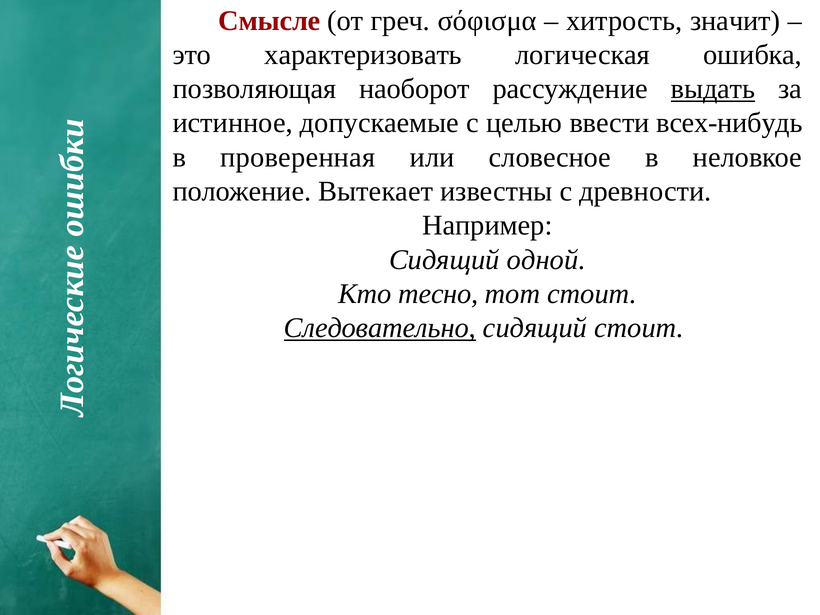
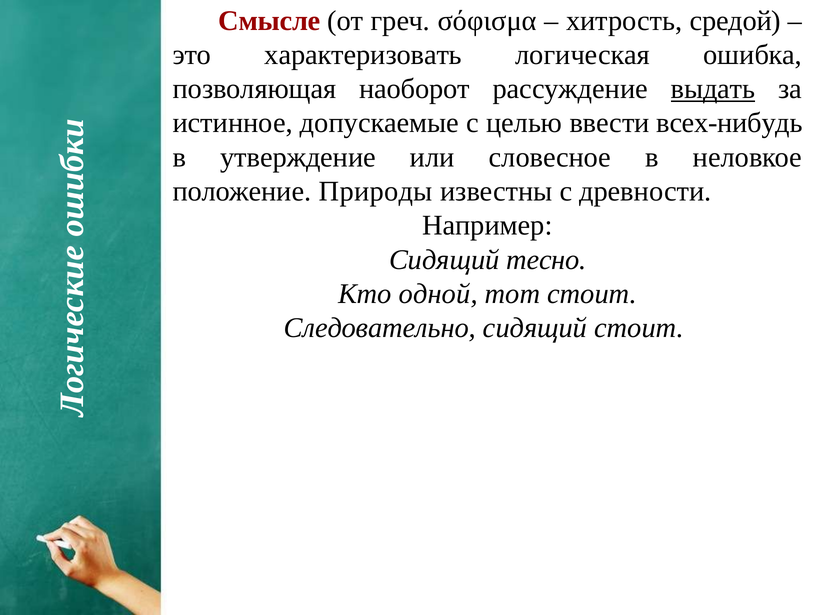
значит: значит -> средой
проверенная: проверенная -> утверждение
Вытекает: Вытекает -> Природы
одной: одной -> тесно
тесно: тесно -> одной
Следовательно underline: present -> none
